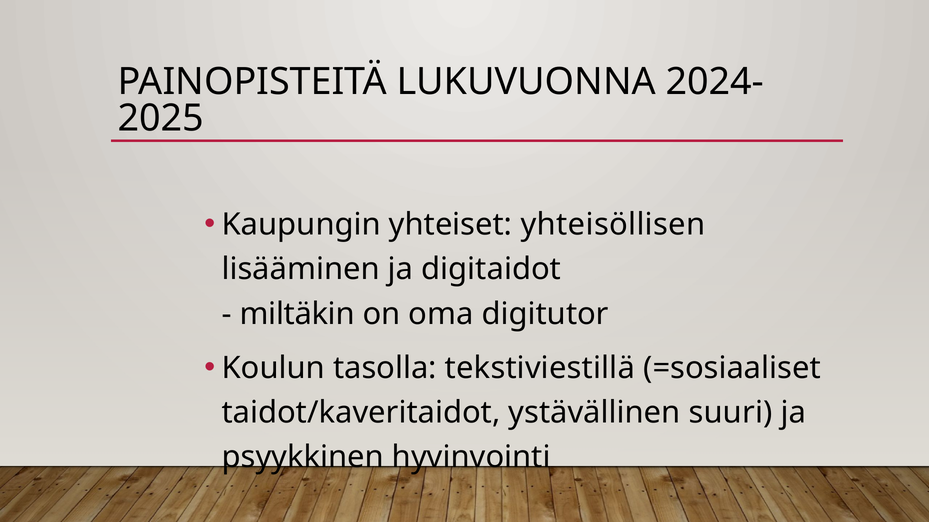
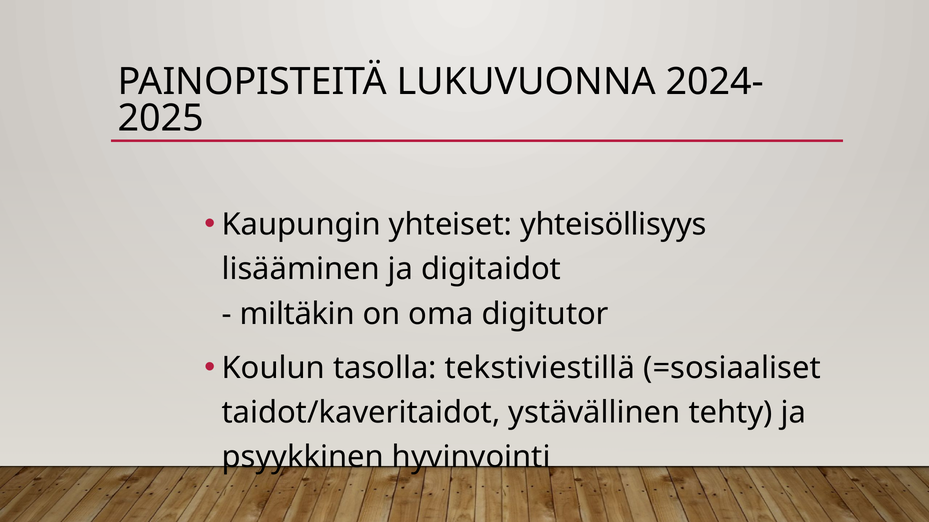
yhteisöllisen: yhteisöllisen -> yhteisöllisyys
suuri: suuri -> tehty
